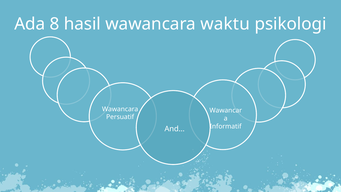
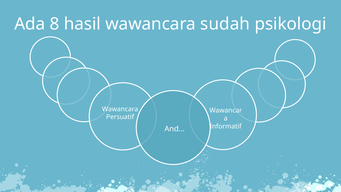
waktu: waktu -> sudah
